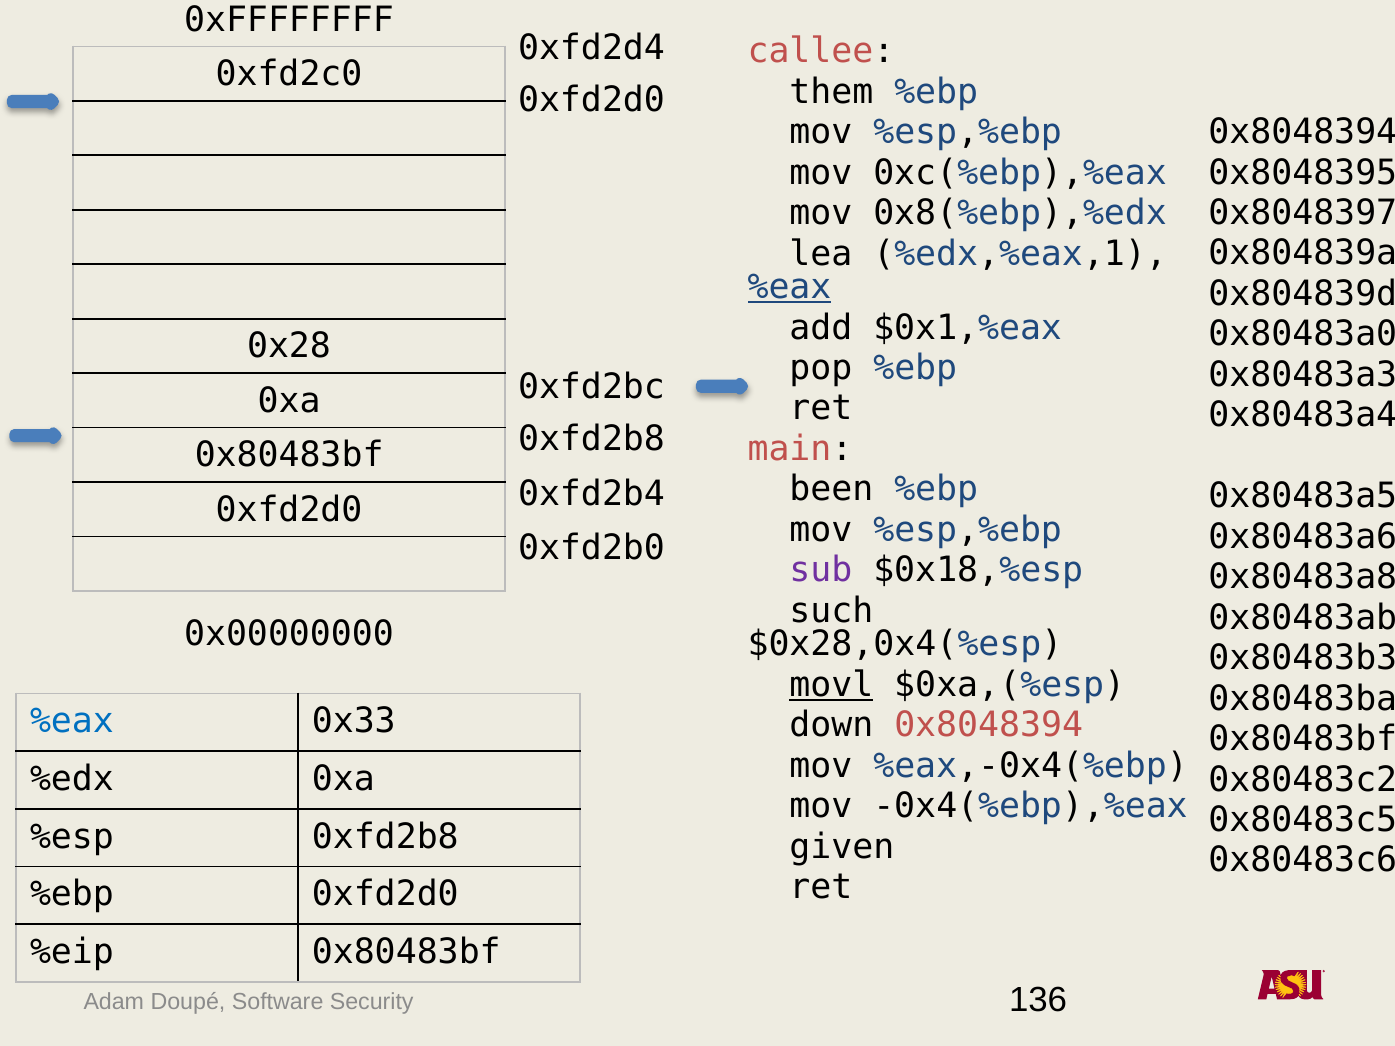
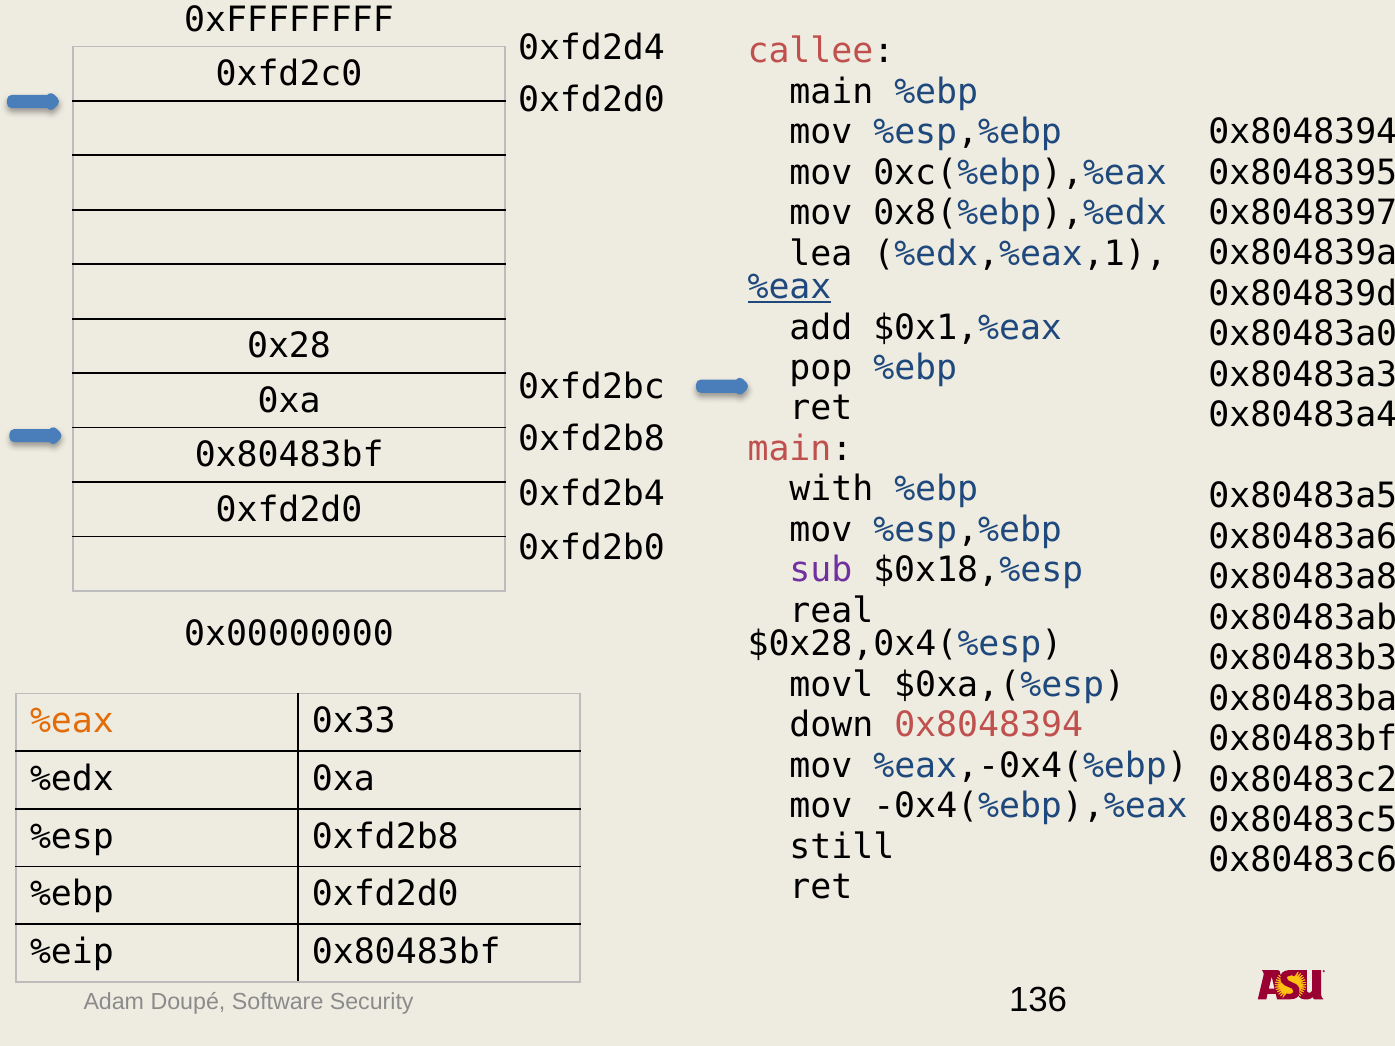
them at (831, 92): them -> main
been: been -> with
such: such -> real
movl underline: present -> none
%eax at (72, 721) colour: blue -> orange
given: given -> still
